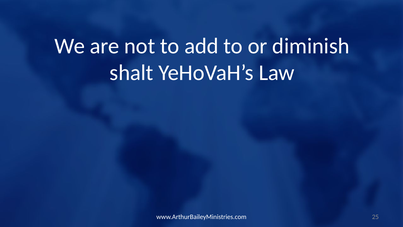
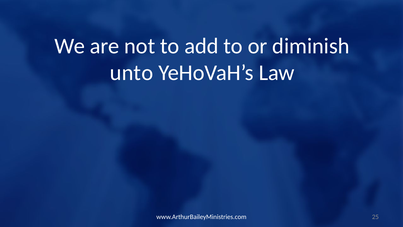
shalt: shalt -> unto
